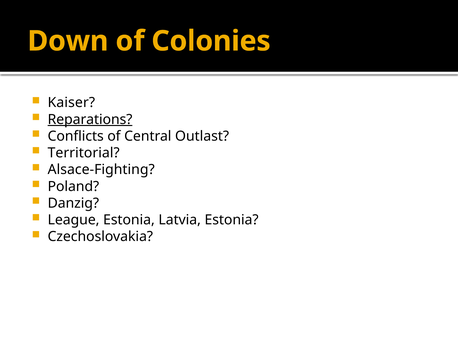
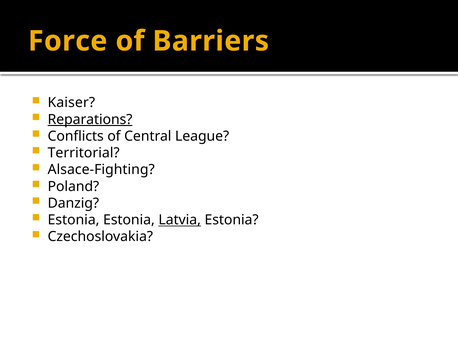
Down: Down -> Force
Colonies: Colonies -> Barriers
Outlast: Outlast -> League
League at (74, 220): League -> Estonia
Latvia underline: none -> present
